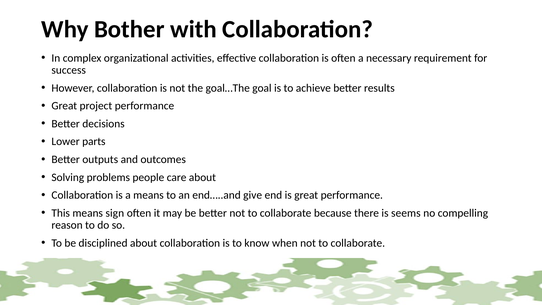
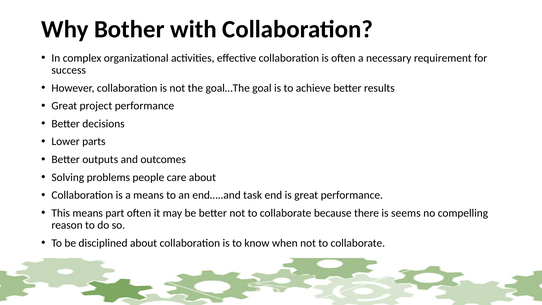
give: give -> task
sign: sign -> part
